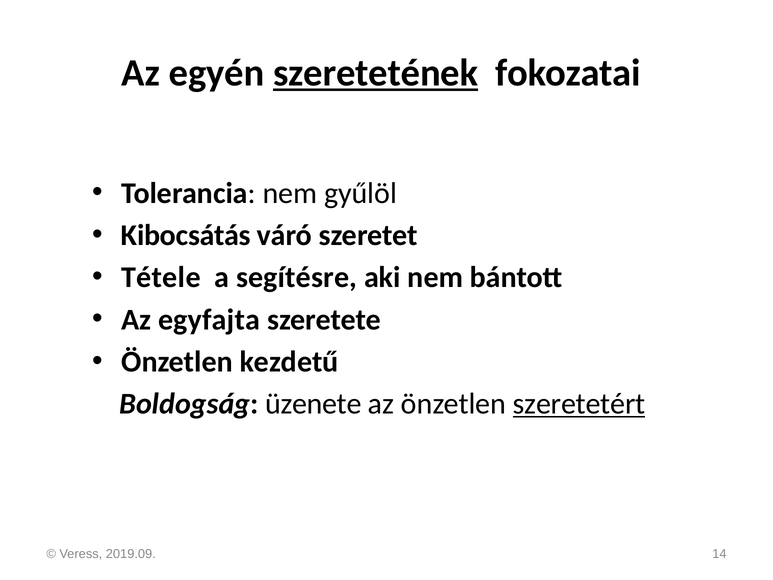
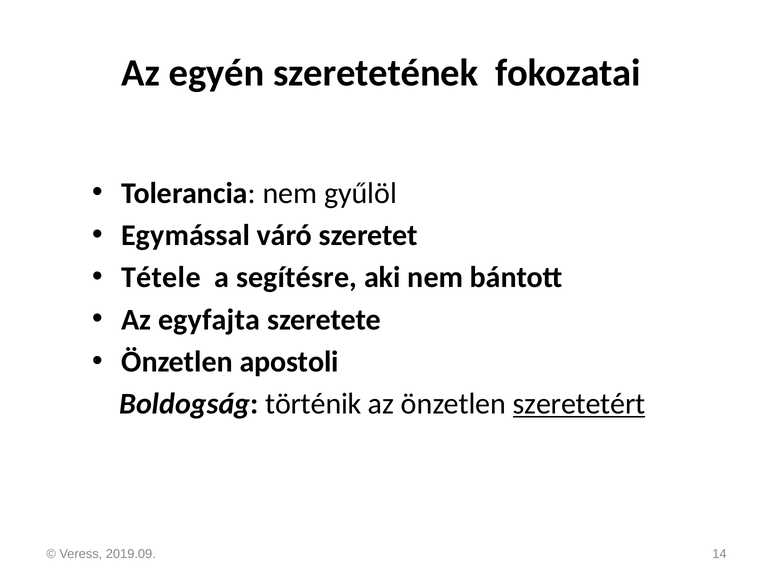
szeretetének underline: present -> none
Kibocsátás: Kibocsátás -> Egymással
kezdetű: kezdetű -> apostoli
üzenete: üzenete -> történik
